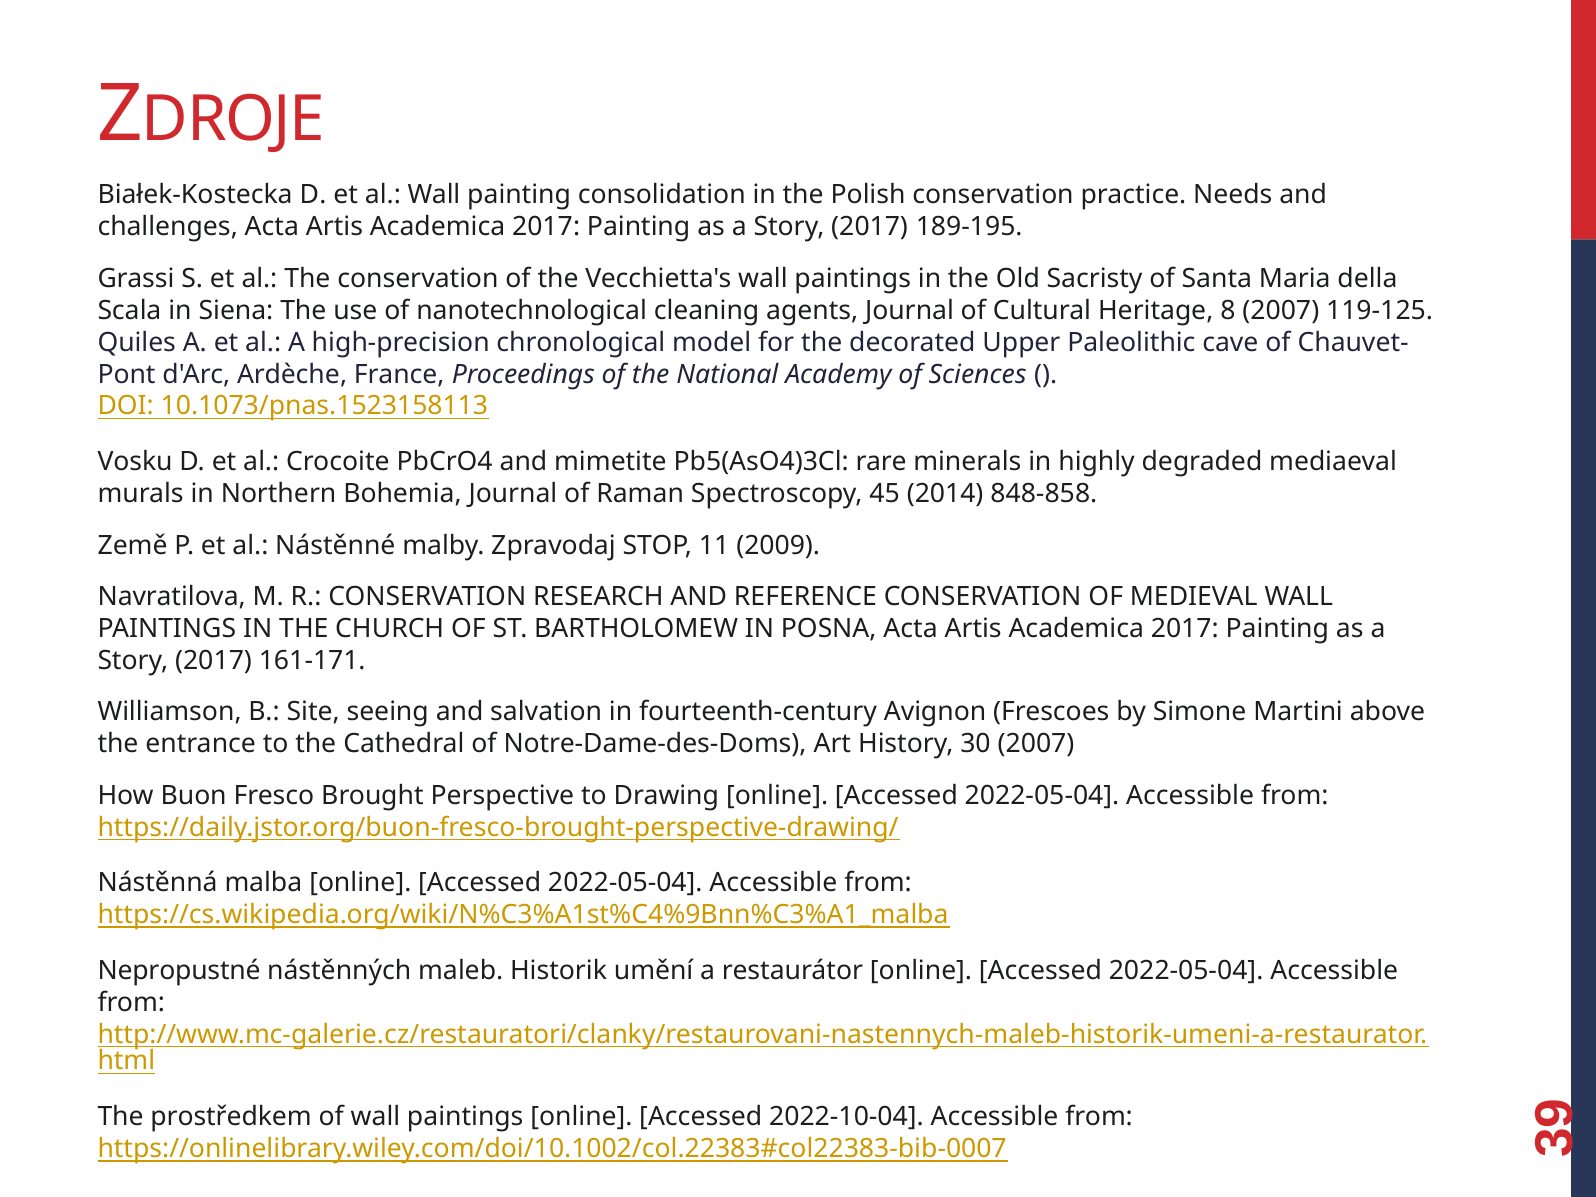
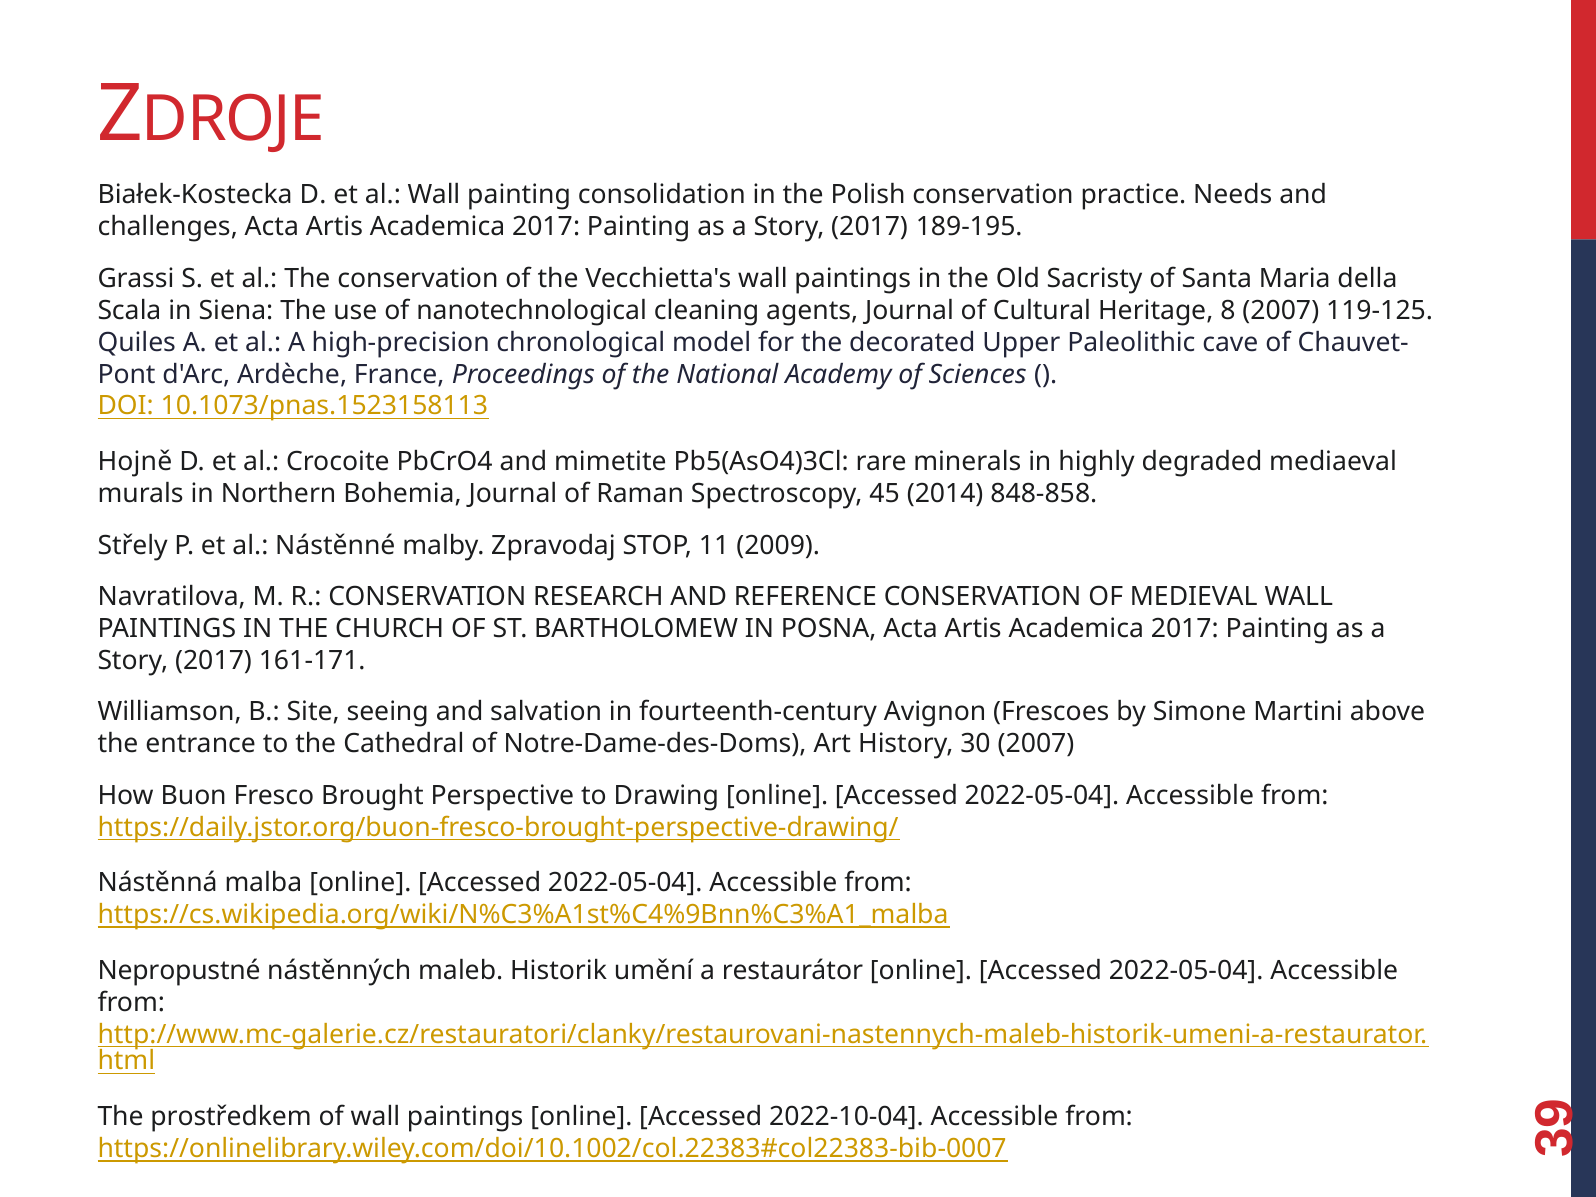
Vosku: Vosku -> Hojně
Země: Země -> Střely
